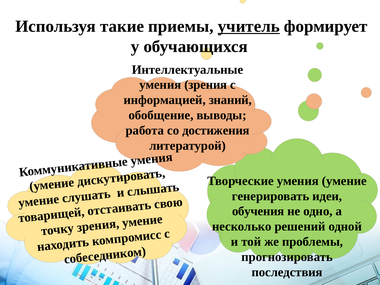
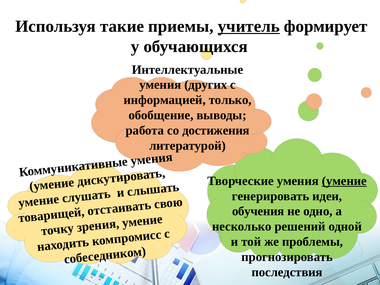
умения зрения: зрения -> других
знаний: знаний -> только
умение at (344, 181) underline: none -> present
